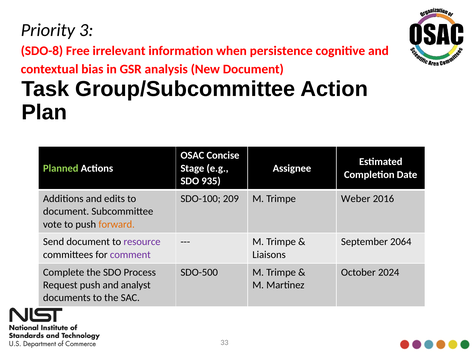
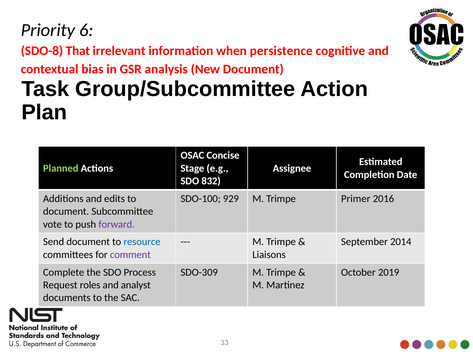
3: 3 -> 6
Free: Free -> That
935: 935 -> 832
209: 209 -> 929
Weber: Weber -> Primer
forward colour: orange -> purple
resource colour: purple -> blue
2064: 2064 -> 2014
SDO-500: SDO-500 -> SDO-309
2024: 2024 -> 2019
Request push: push -> roles
